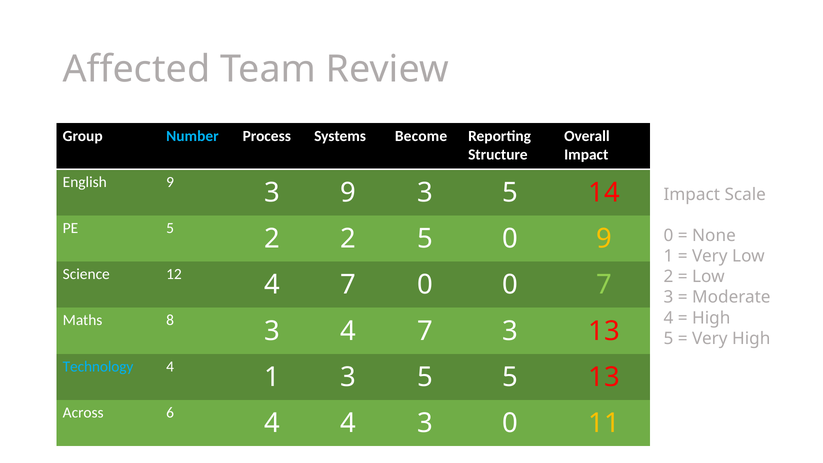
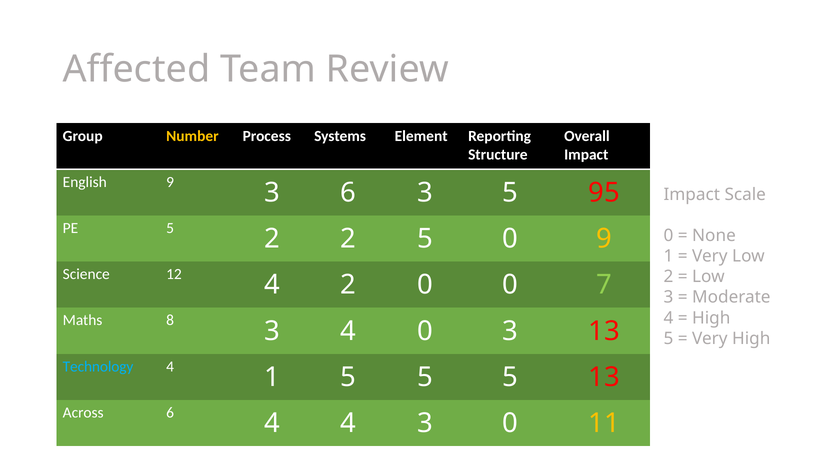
Number colour: light blue -> yellow
Become: Become -> Element
3 9: 9 -> 6
14: 14 -> 95
7 at (348, 285): 7 -> 2
3 4 7: 7 -> 0
1 3: 3 -> 5
